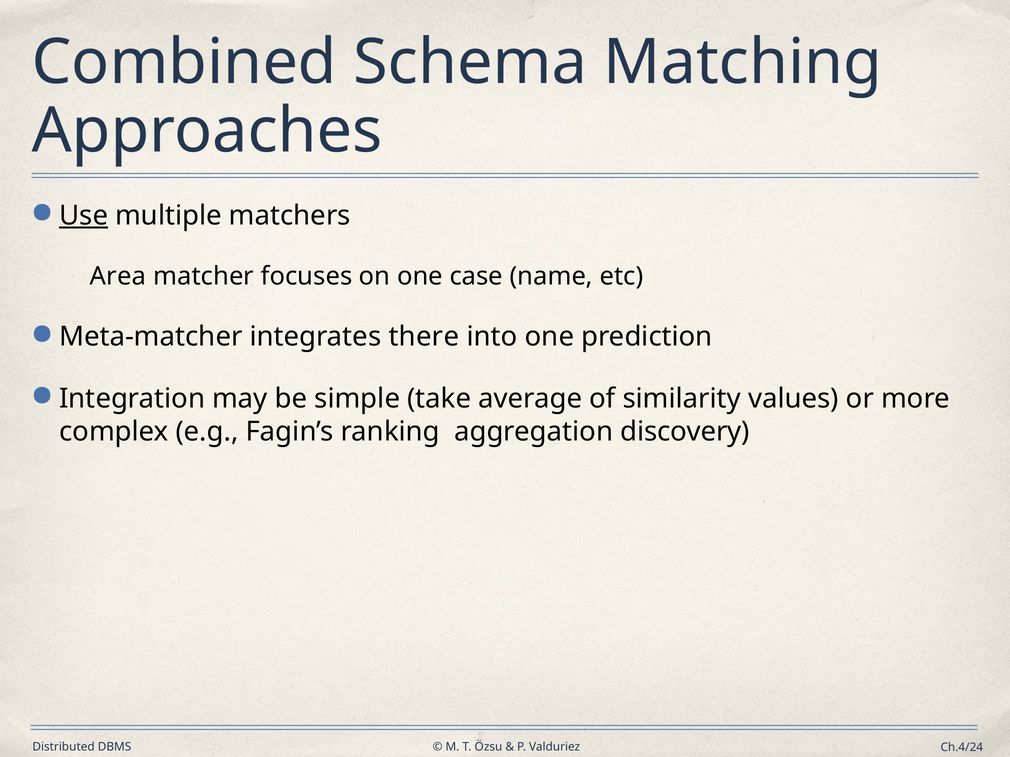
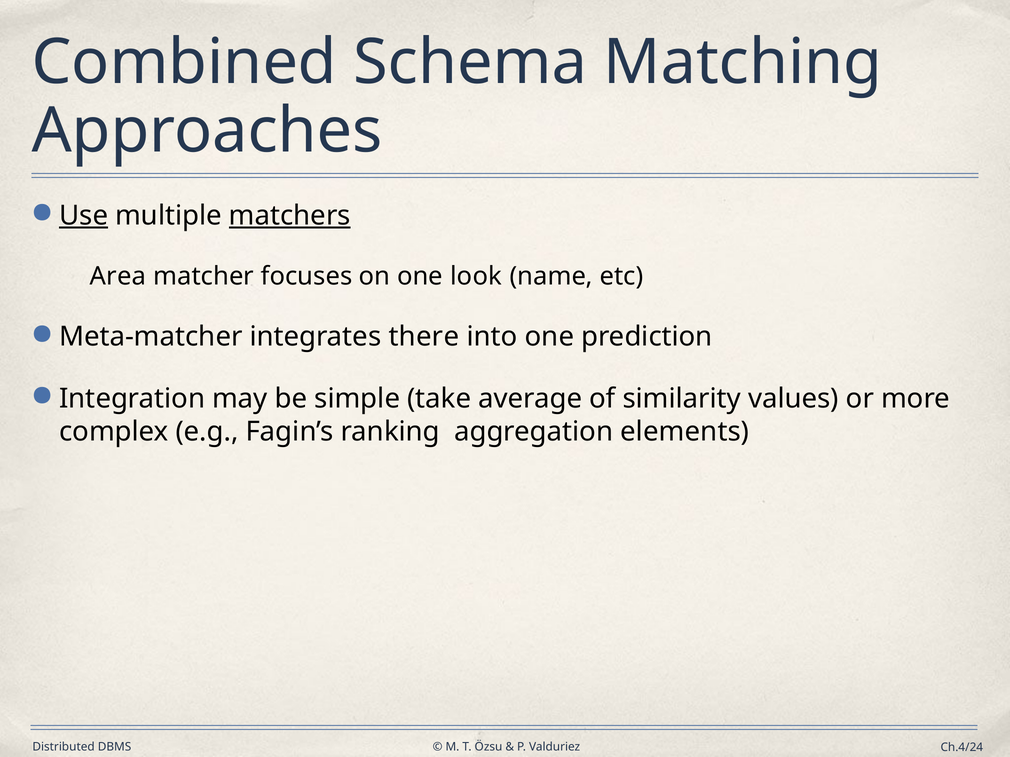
matchers underline: none -> present
case: case -> look
discovery: discovery -> elements
